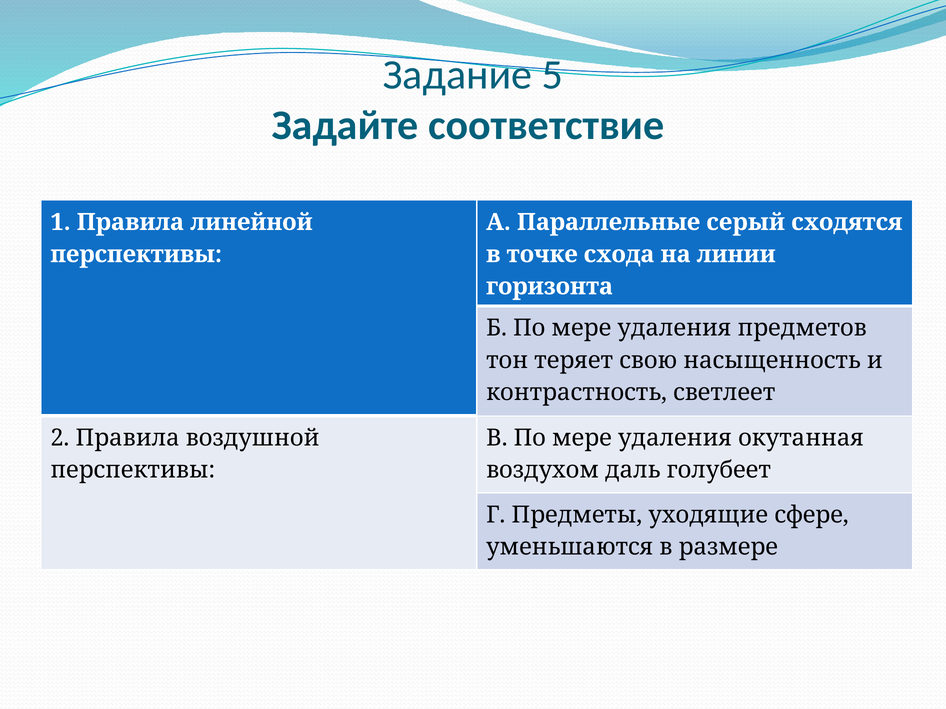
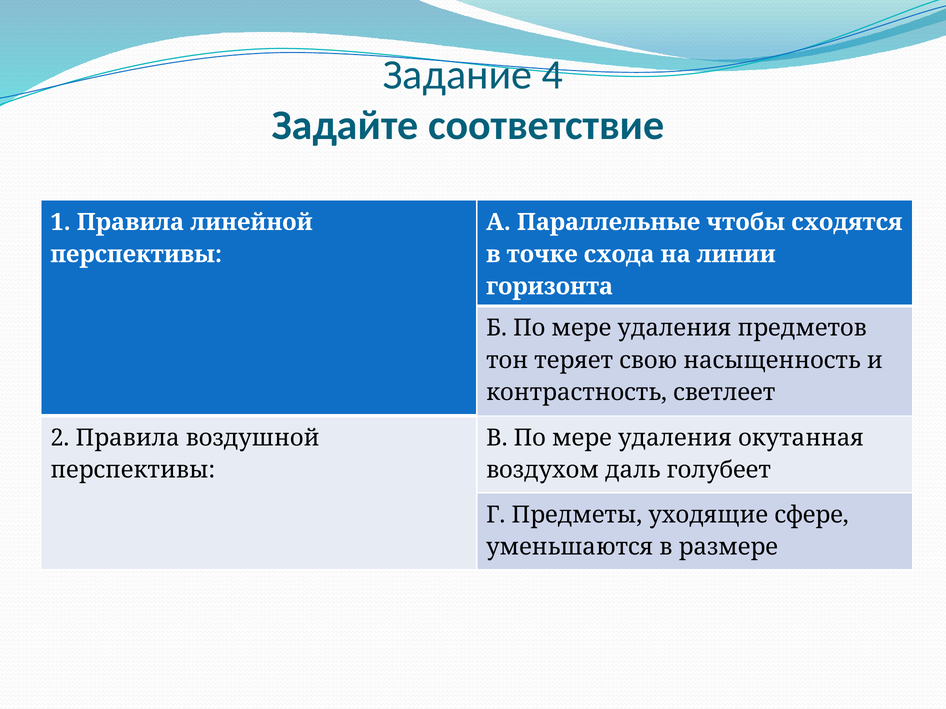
5: 5 -> 4
серый: серый -> чтобы
